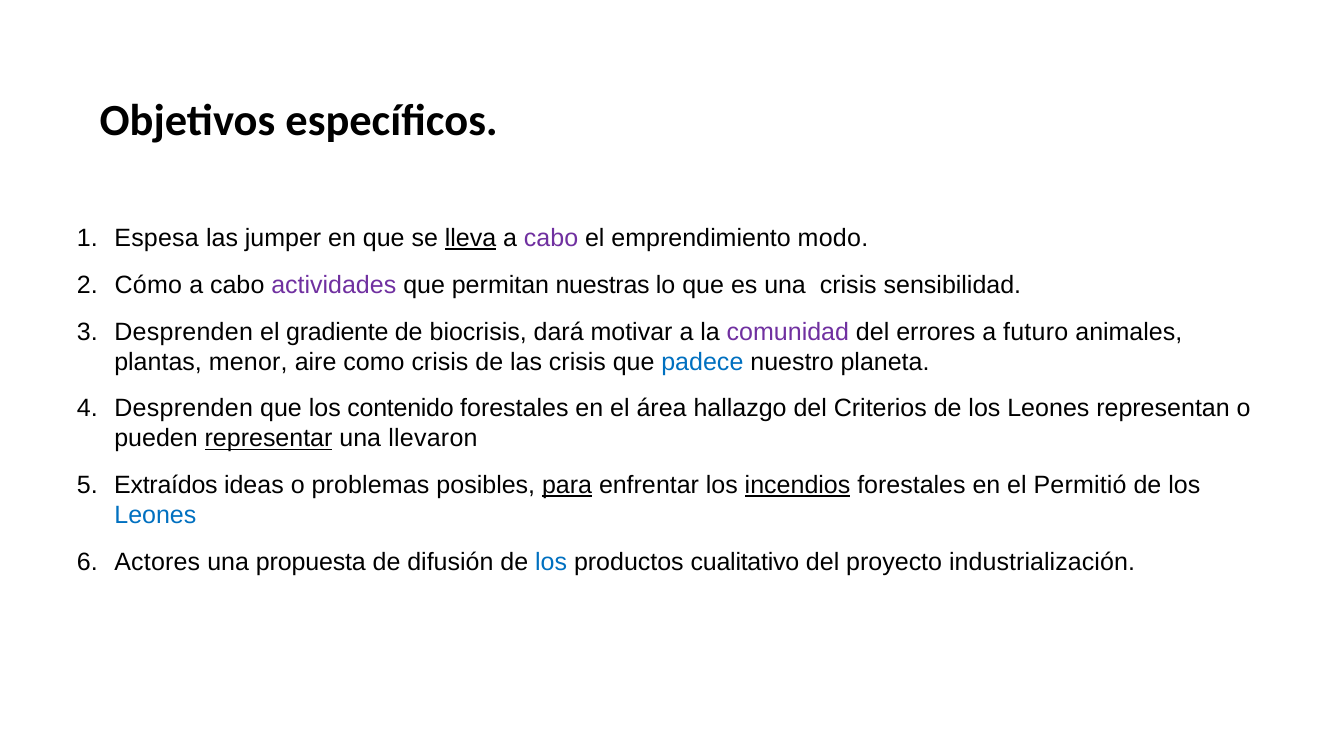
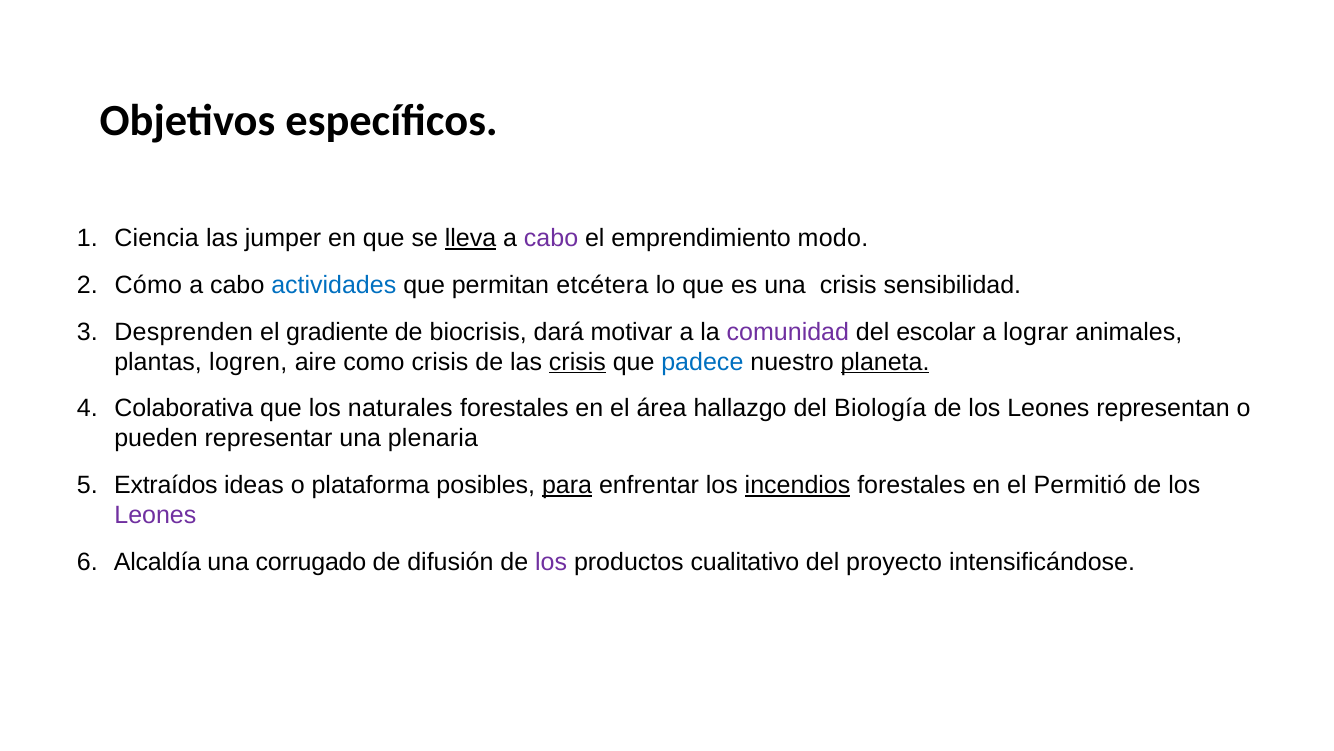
Espesa: Espesa -> Ciencia
actividades colour: purple -> blue
nuestras: nuestras -> etcétera
errores: errores -> escolar
futuro: futuro -> lograr
menor: menor -> logren
crisis at (577, 362) underline: none -> present
planeta underline: none -> present
Desprenden at (184, 408): Desprenden -> Colaborativa
contenido: contenido -> naturales
Criterios: Criterios -> Biología
representar underline: present -> none
llevaron: llevaron -> plenaria
problemas: problemas -> plataforma
Leones at (155, 515) colour: blue -> purple
Actores: Actores -> Alcaldía
propuesta: propuesta -> corrugado
los at (551, 562) colour: blue -> purple
industrialización: industrialización -> intensificándose
